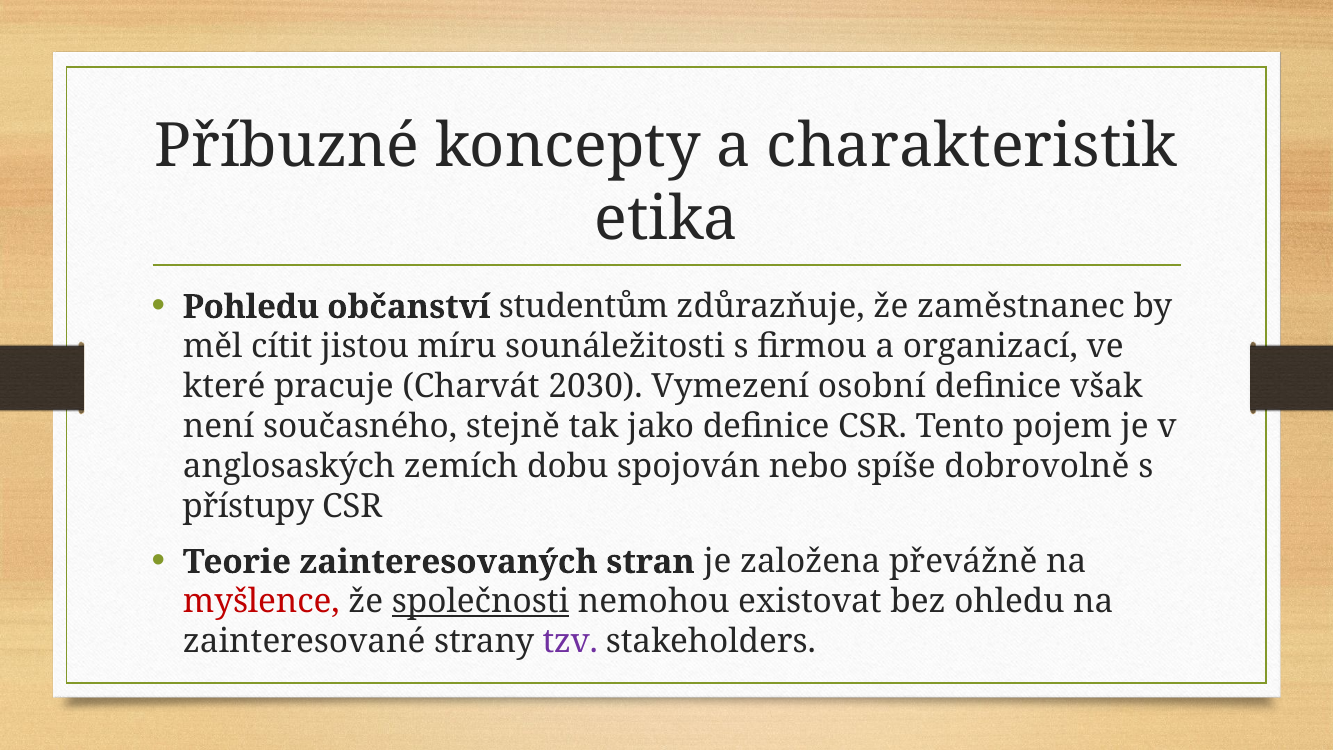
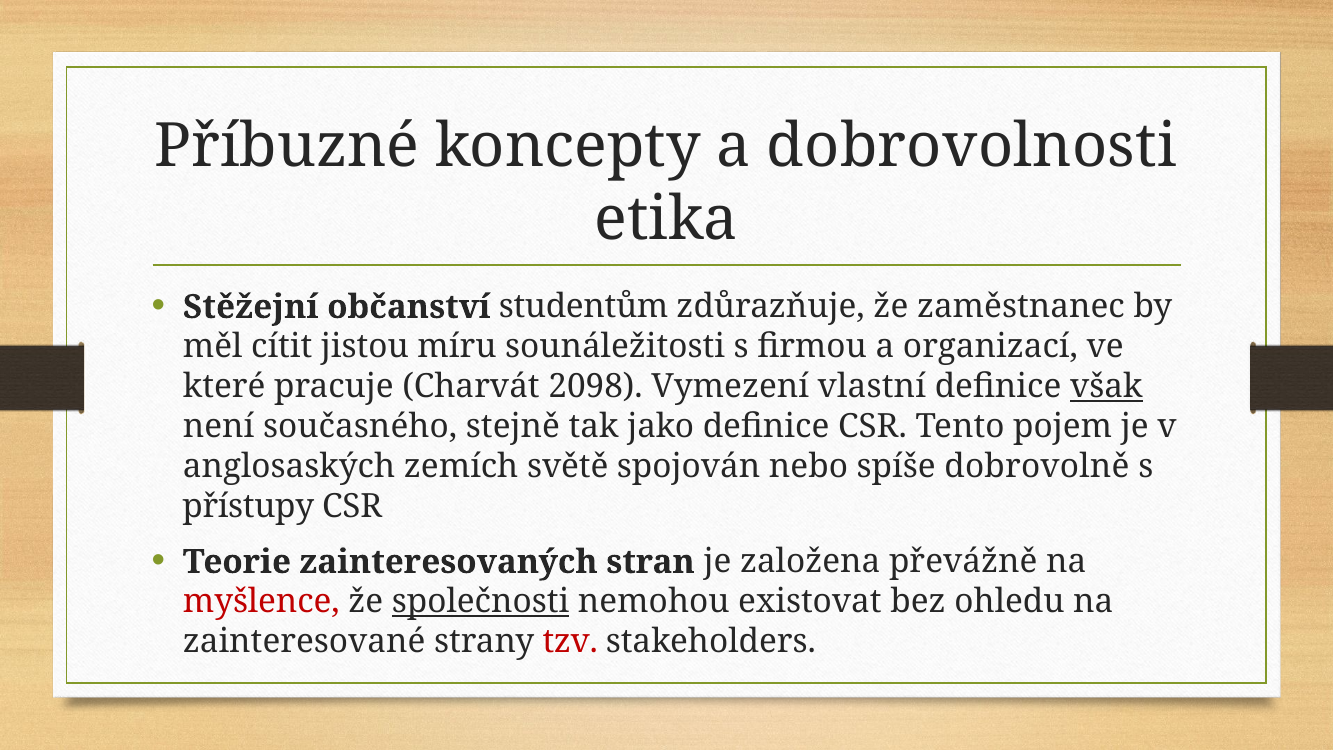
charakteristik: charakteristik -> dobrovolnosti
Pohledu: Pohledu -> Stěžejní
2030: 2030 -> 2098
osobní: osobní -> vlastní
však underline: none -> present
dobu: dobu -> světě
tzv colour: purple -> red
